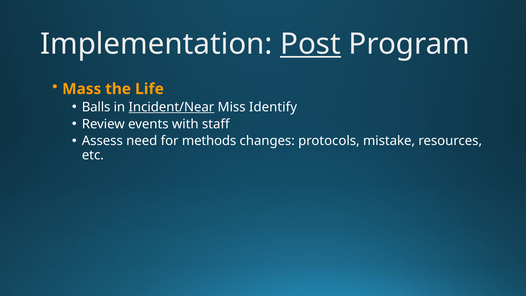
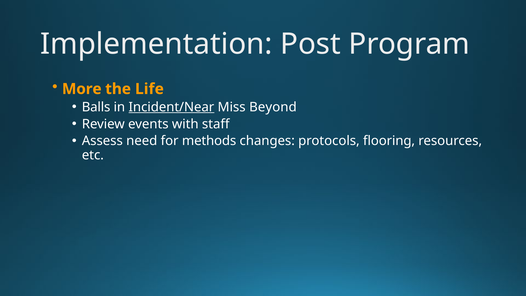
Post underline: present -> none
Mass: Mass -> More
Identify: Identify -> Beyond
mistake: mistake -> flooring
